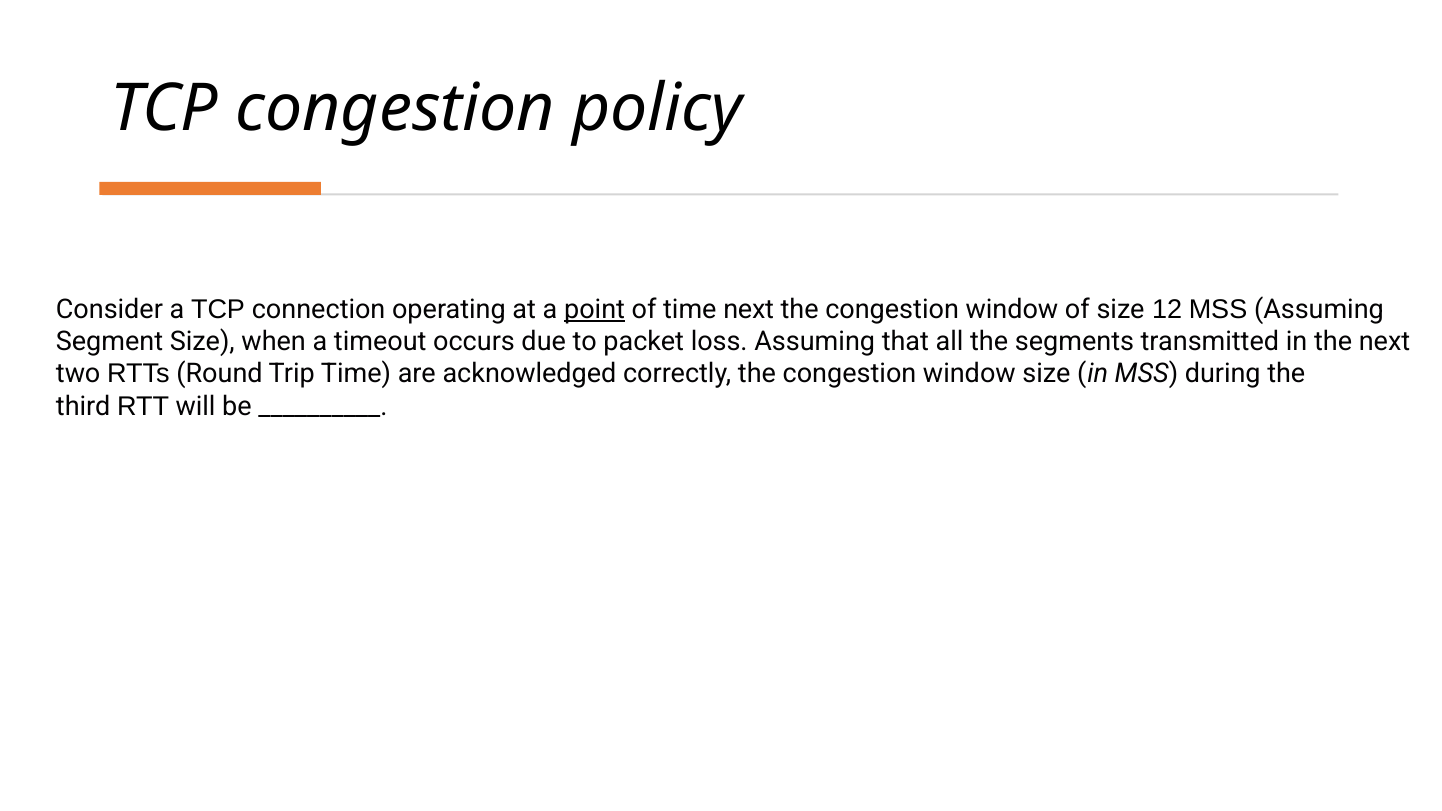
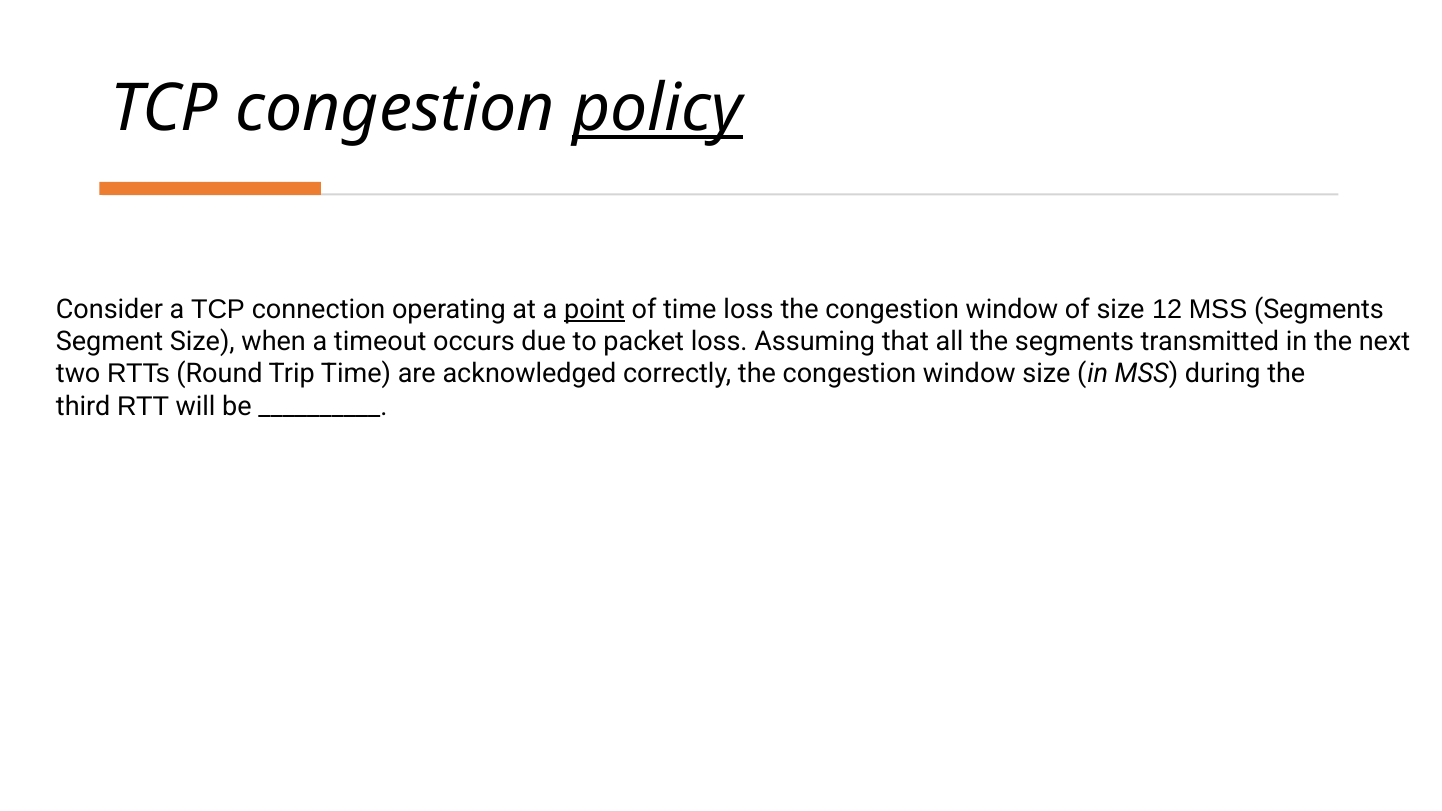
policy underline: none -> present
time next: next -> loss
MSS Assuming: Assuming -> Segments
